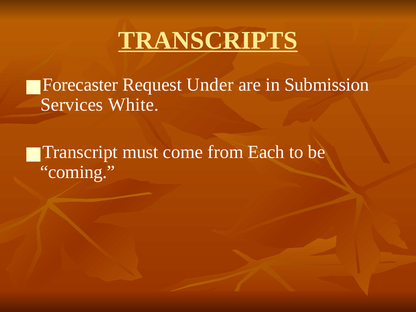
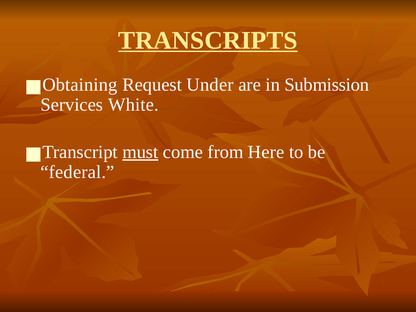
Forecaster: Forecaster -> Obtaining
must underline: none -> present
Each: Each -> Here
coming: coming -> federal
